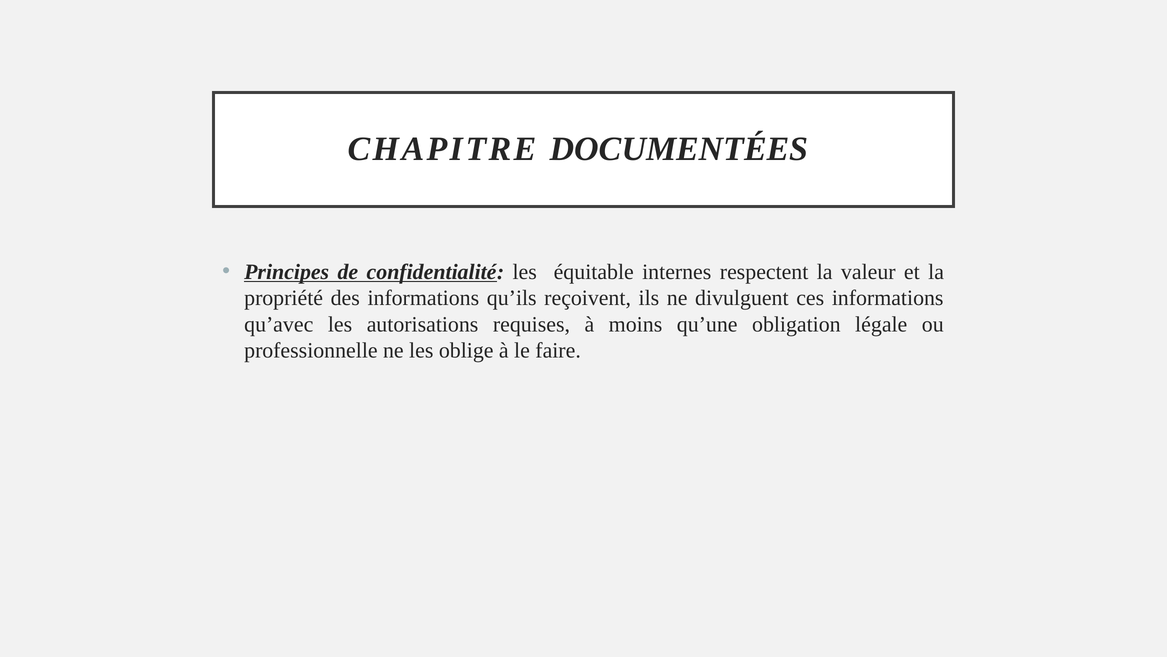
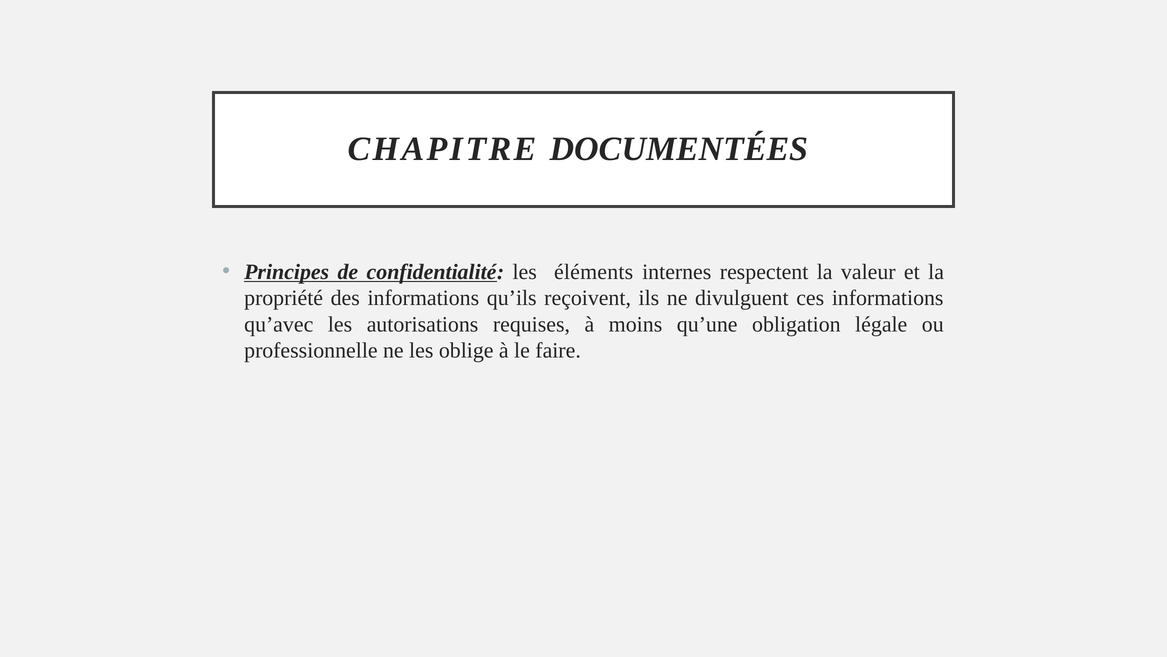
équitable: équitable -> éléments
